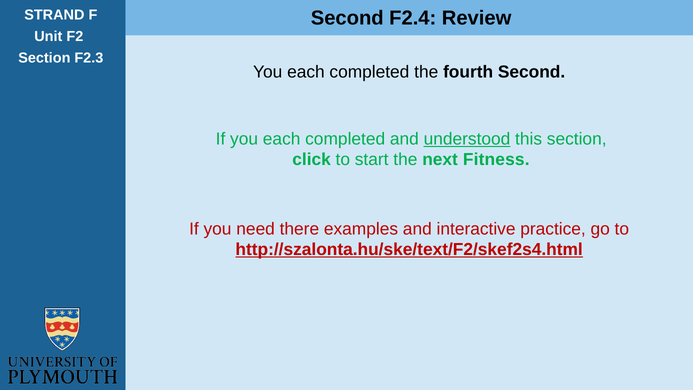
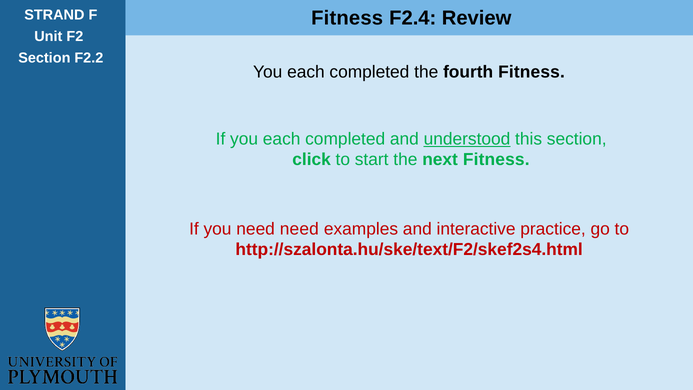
Second at (347, 18): Second -> Fitness
F2.3: F2.3 -> F2.2
fourth Second: Second -> Fitness
need there: there -> need
http://szalonta.hu/ske/text/F2/skef2s4.html underline: present -> none
